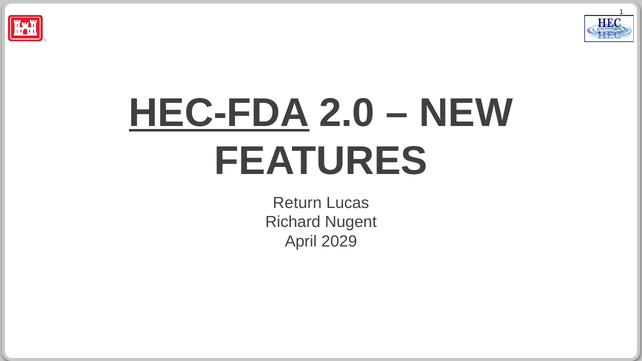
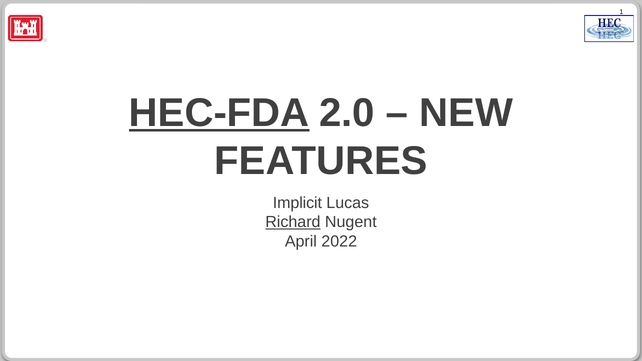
Return: Return -> Implicit
Richard underline: none -> present
2029: 2029 -> 2022
